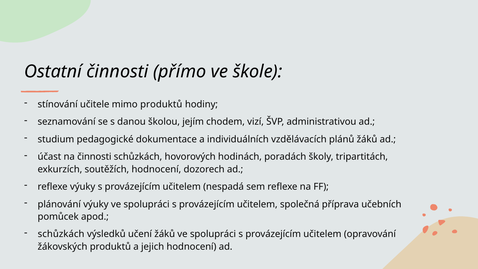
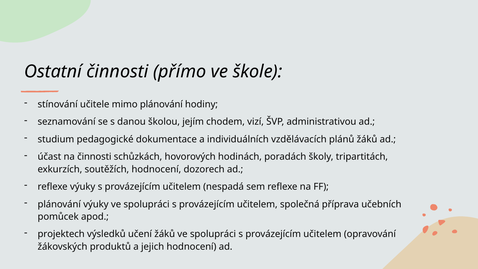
mimo produktů: produktů -> plánování
schůzkách at (61, 234): schůzkách -> projektech
